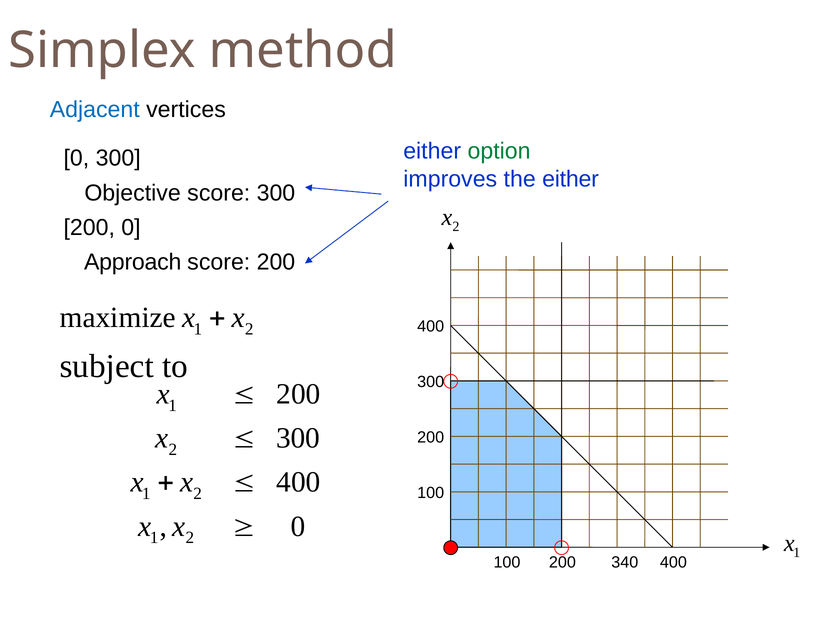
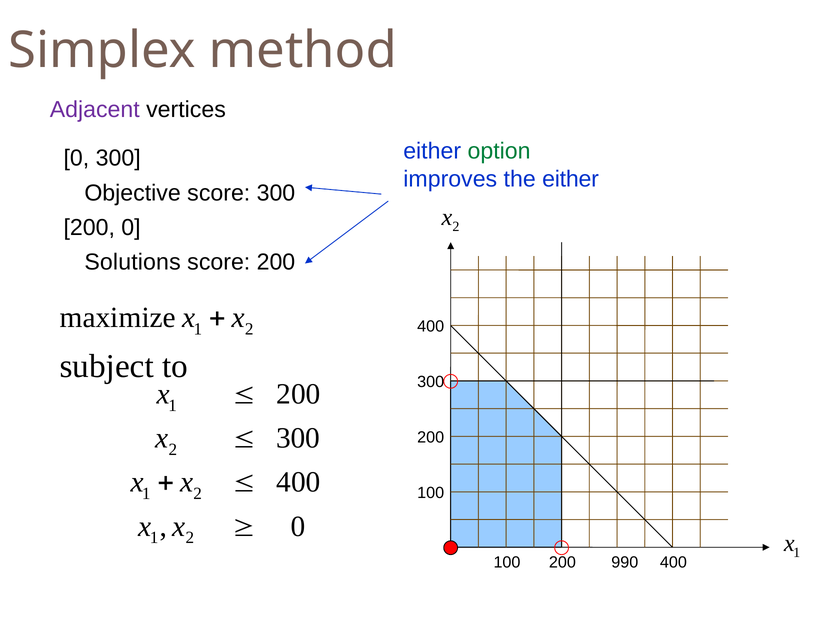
Adjacent colour: blue -> purple
Approach: Approach -> Solutions
340: 340 -> 990
